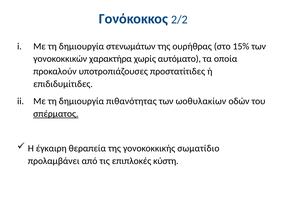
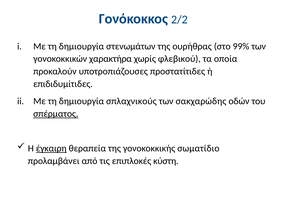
15%: 15% -> 99%
αυτόματο: αυτόματο -> φλεβικού
πιθανότητας: πιθανότητας -> σπλαχνικούς
ωοθυλακίων: ωοθυλακίων -> σακχαρώδης
έγκαιρη underline: none -> present
